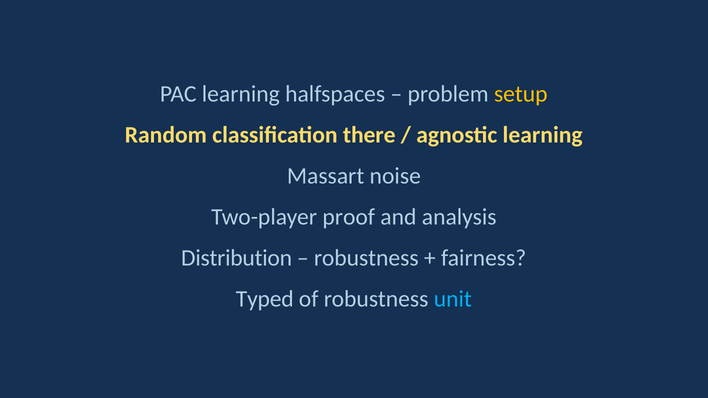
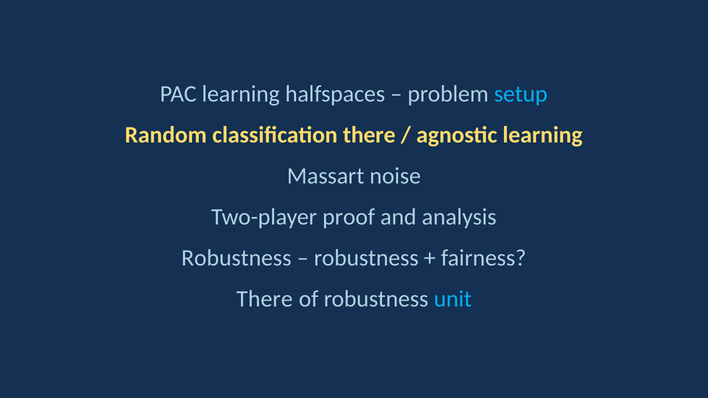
setup colour: yellow -> light blue
Distribution at (237, 258): Distribution -> Robustness
Typed at (265, 299): Typed -> There
